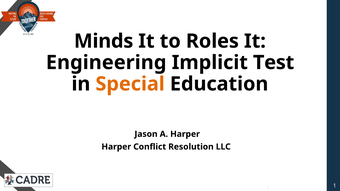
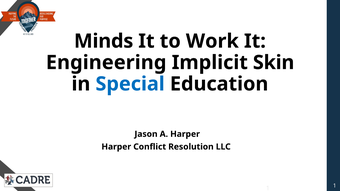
Roles: Roles -> Work
Test: Test -> Skin
Special colour: orange -> blue
